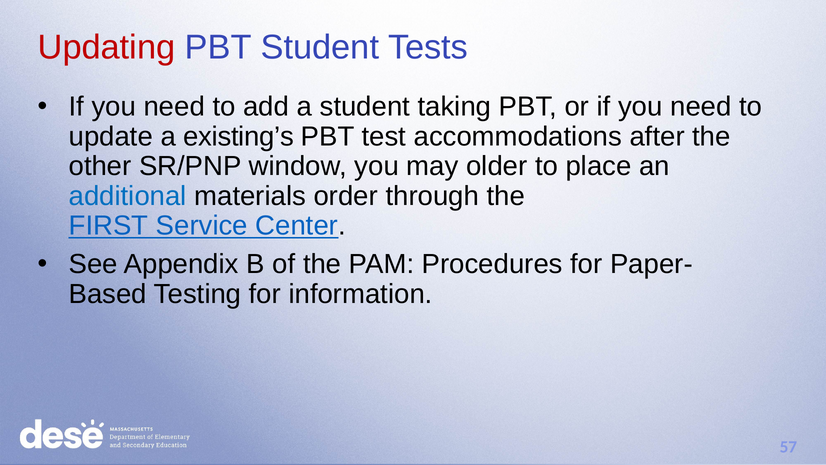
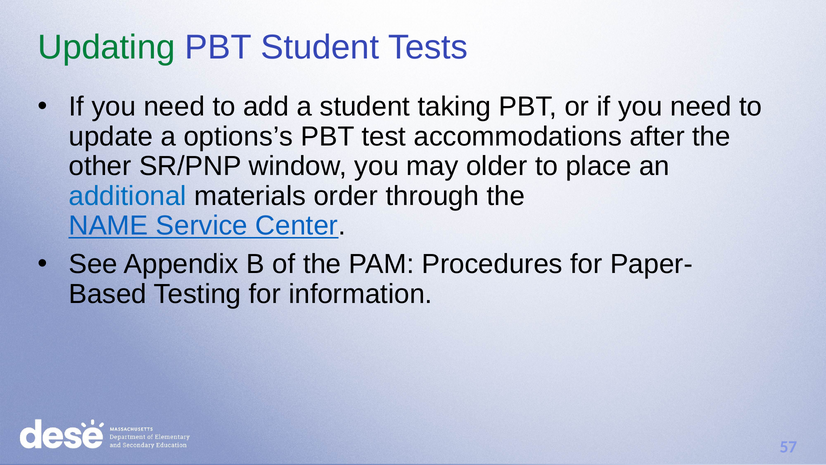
Updating colour: red -> green
existing’s: existing’s -> options’s
FIRST: FIRST -> NAME
